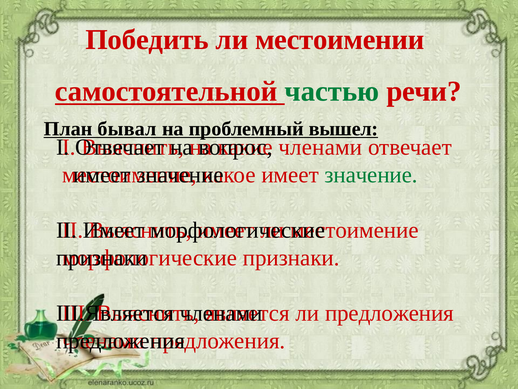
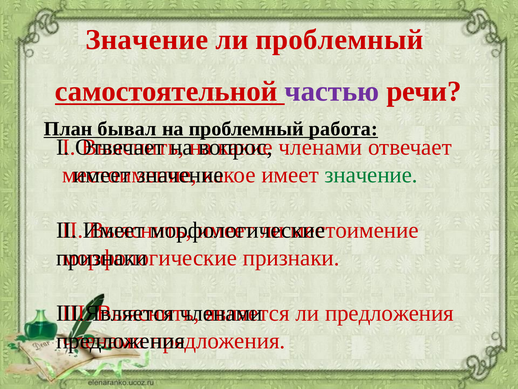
Победить at (147, 40): Победить -> Значение
ли местоимении: местоимении -> проблемный
частью colour: green -> purple
вышел: вышел -> работа
